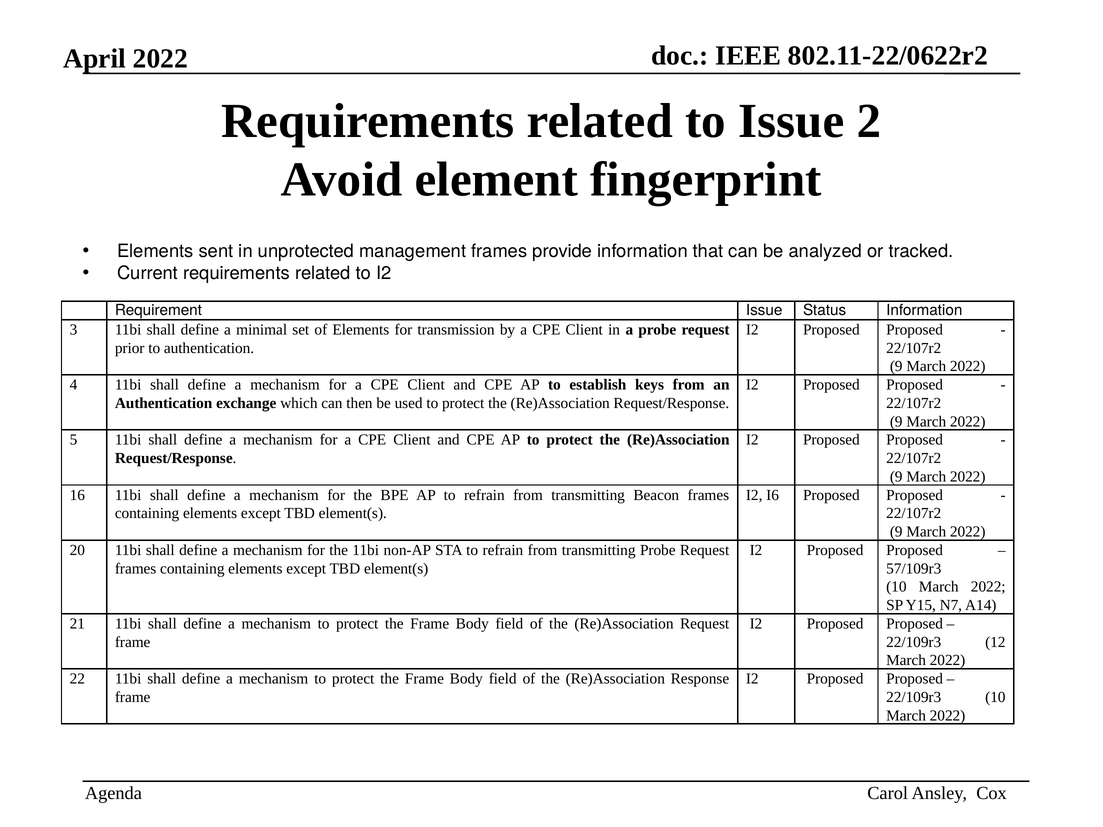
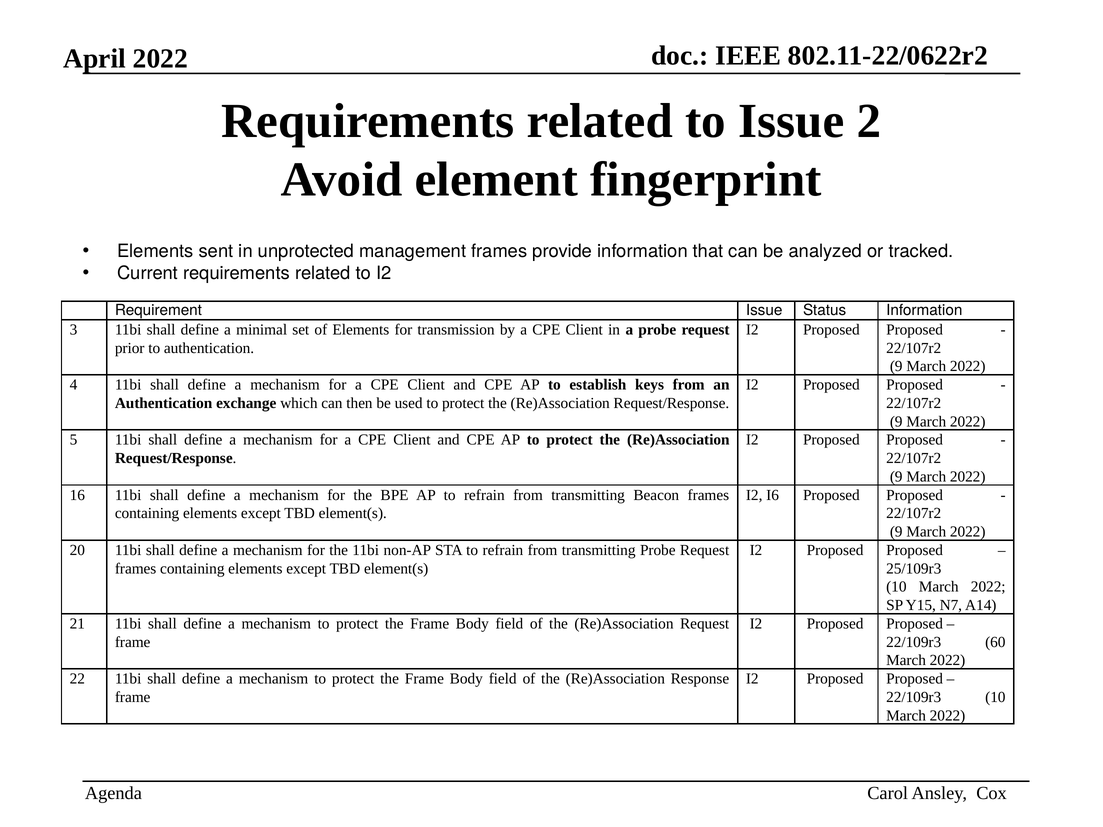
57/109r3: 57/109r3 -> 25/109r3
12: 12 -> 60
